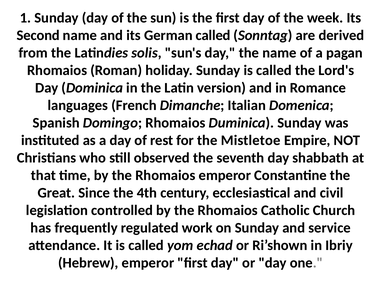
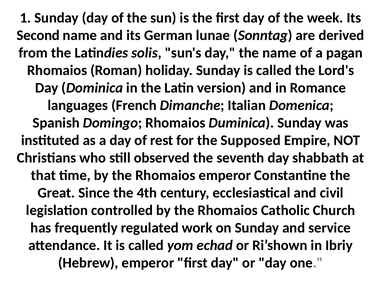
German called: called -> lunae
Mistletoe: Mistletoe -> Supposed
